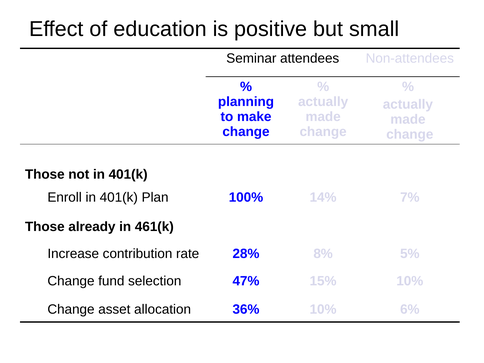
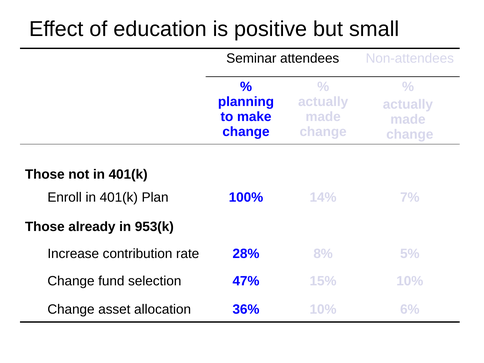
461(k: 461(k -> 953(k
